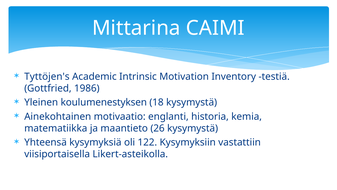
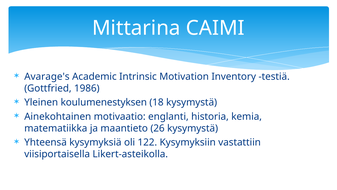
Tyttöjen's: Tyttöjen's -> Avarage's
